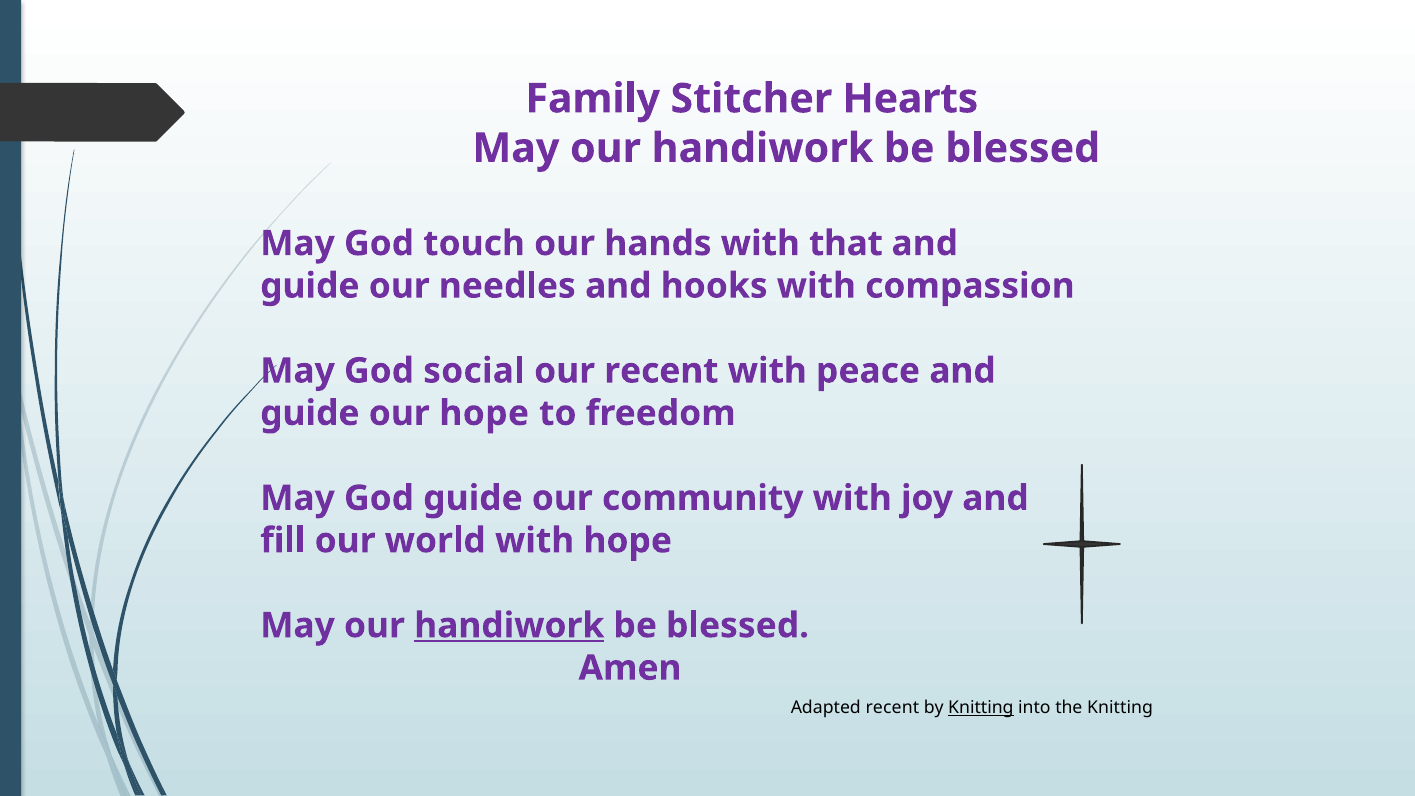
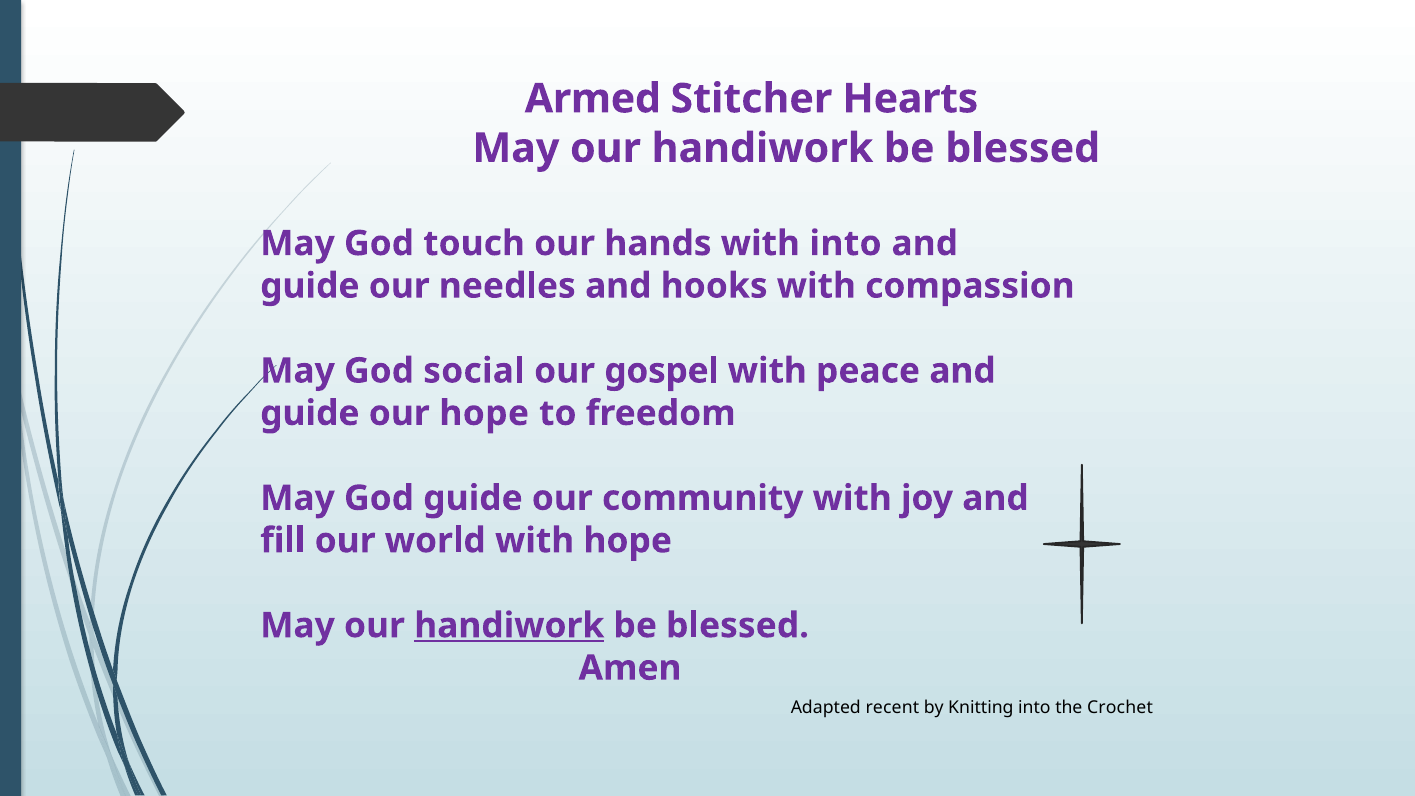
Family: Family -> Armed
with that: that -> into
our recent: recent -> gospel
Knitting at (981, 707) underline: present -> none
the Knitting: Knitting -> Crochet
